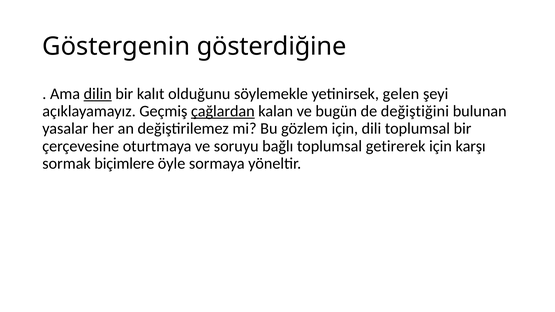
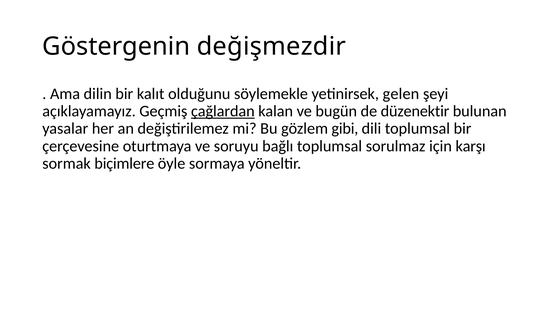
gösterdiğine: gösterdiğine -> değişmezdir
dilin underline: present -> none
değiştiğini: değiştiğini -> düzenektir
gözlem için: için -> gibi
getirerek: getirerek -> sorulmaz
